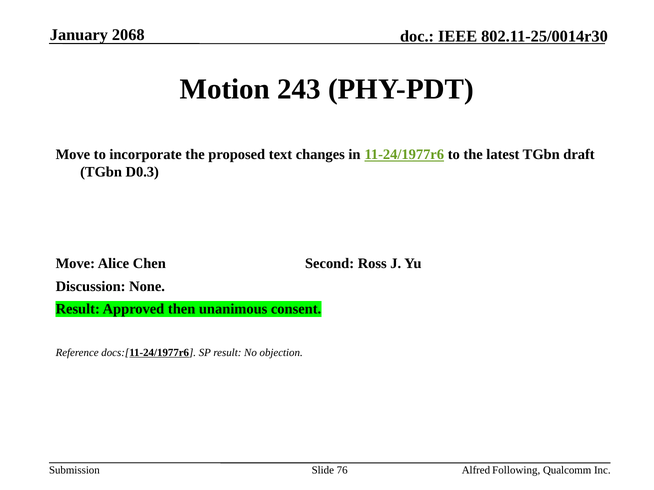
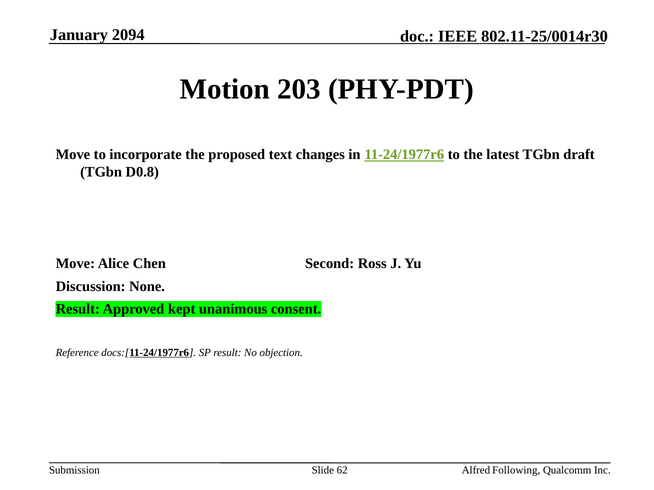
2068: 2068 -> 2094
243: 243 -> 203
D0.3: D0.3 -> D0.8
then: then -> kept
76: 76 -> 62
